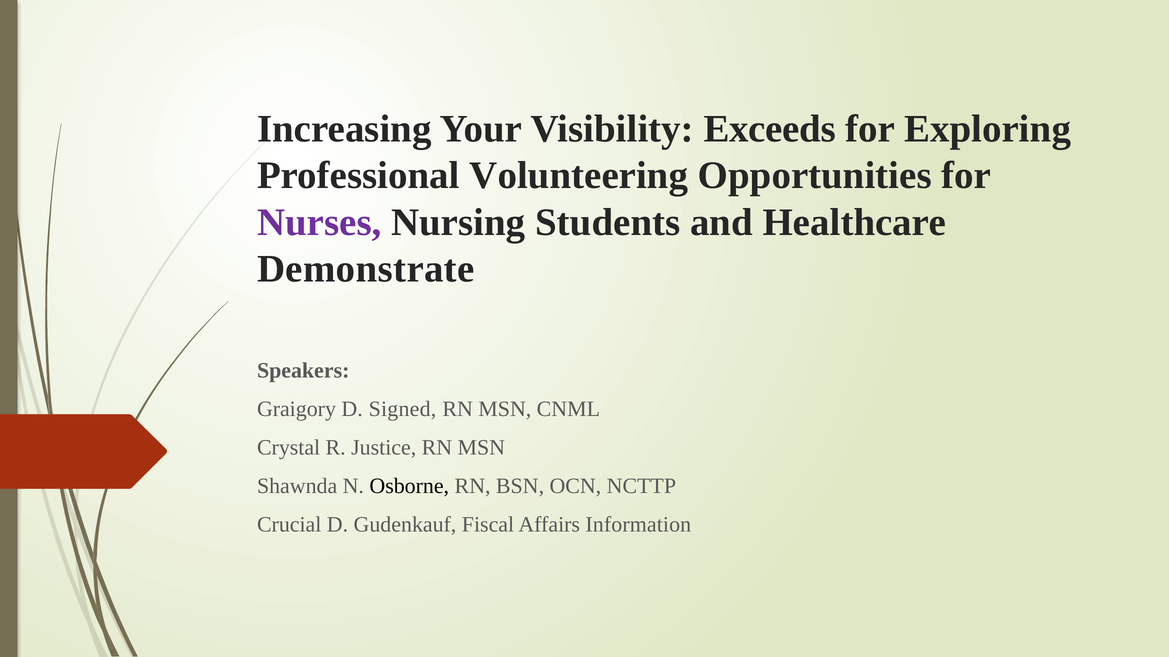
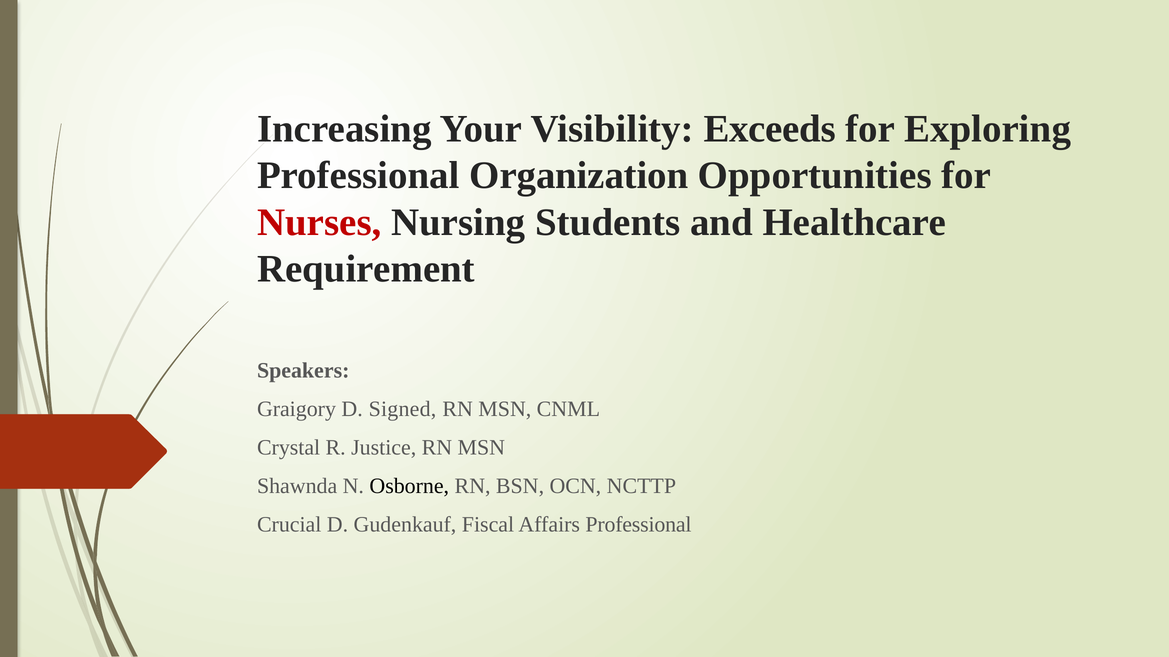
Volunteering: Volunteering -> Organization
Nurses colour: purple -> red
Demonstrate: Demonstrate -> Requirement
Affairs Information: Information -> Professional
